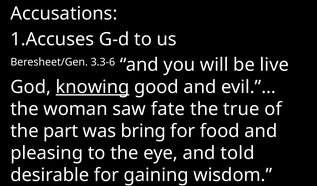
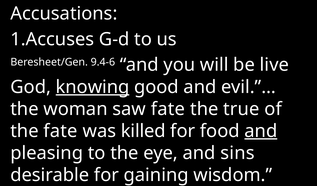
3.3-6: 3.3-6 -> 9.4-6
the part: part -> fate
bring: bring -> killed
and at (261, 131) underline: none -> present
told: told -> sins
